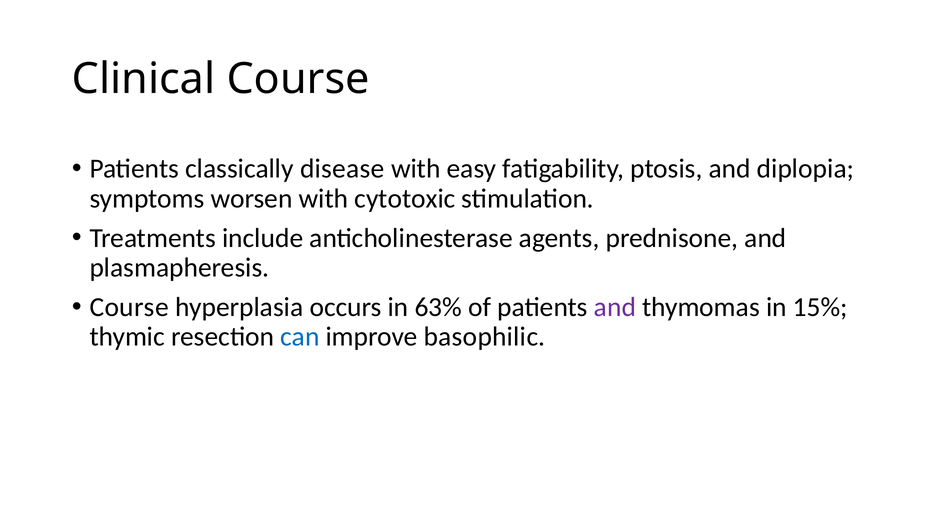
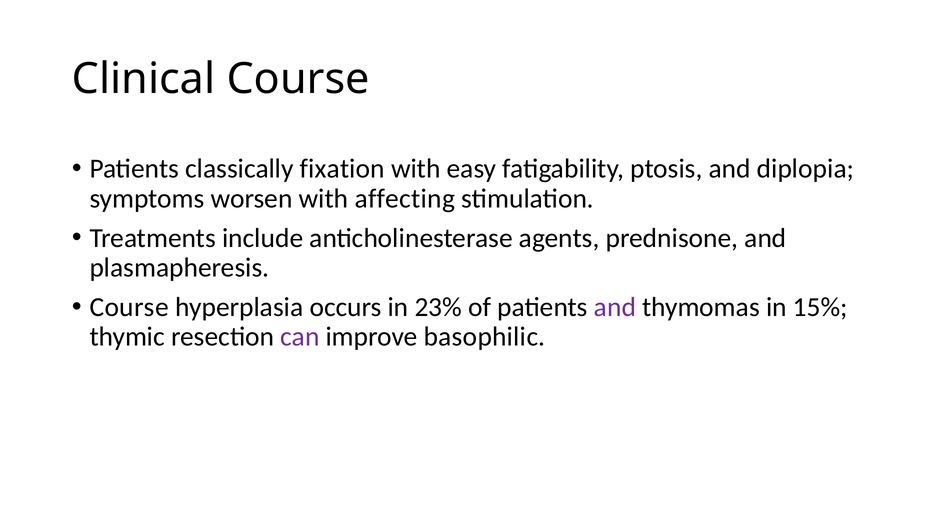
disease: disease -> fixation
cytotoxic: cytotoxic -> affecting
63%: 63% -> 23%
can colour: blue -> purple
